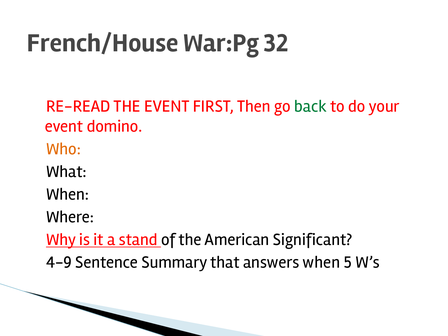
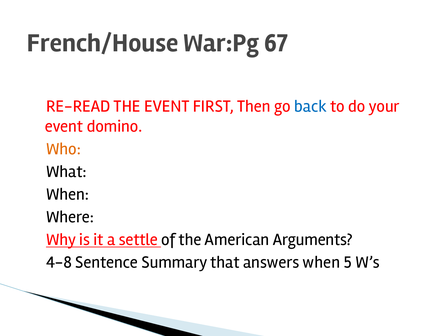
32: 32 -> 67
back colour: green -> blue
stand: stand -> settle
Significant: Significant -> Arguments
4-9: 4-9 -> 4-8
